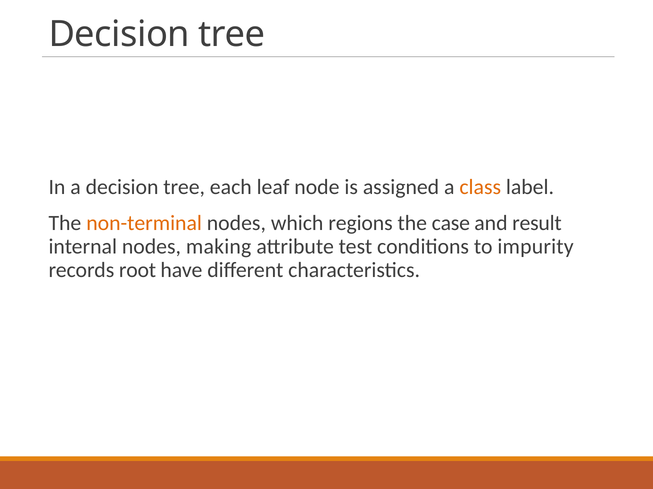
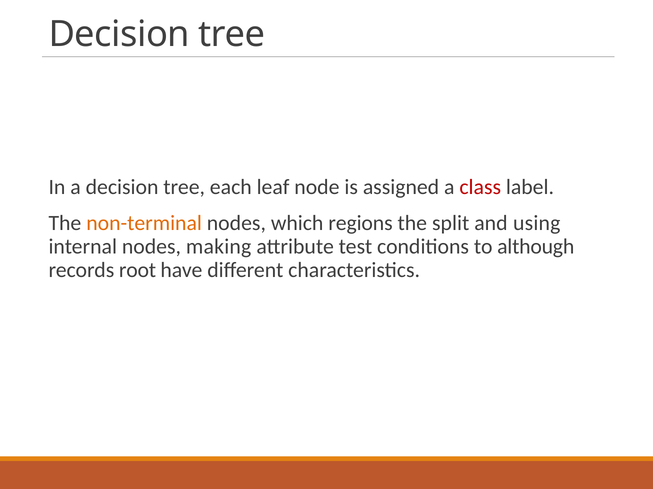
class colour: orange -> red
case: case -> split
result: result -> using
impurity: impurity -> although
